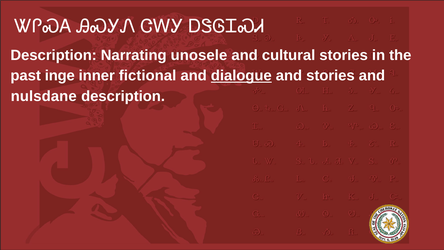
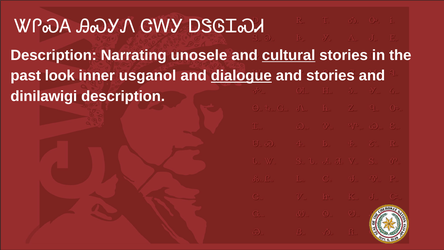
cultural underline: none -> present
inge: inge -> look
fictional: fictional -> usganol
nulsdane: nulsdane -> dinilawigi
